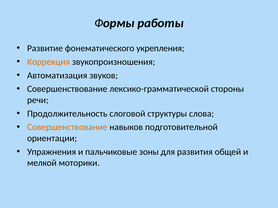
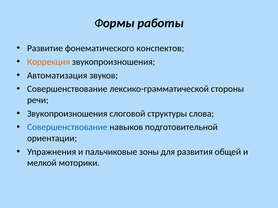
укрепления: укрепления -> конспектов
Продолжительность at (67, 114): Продолжительность -> Звукопроизношения
Совершенствование at (67, 127) colour: orange -> blue
